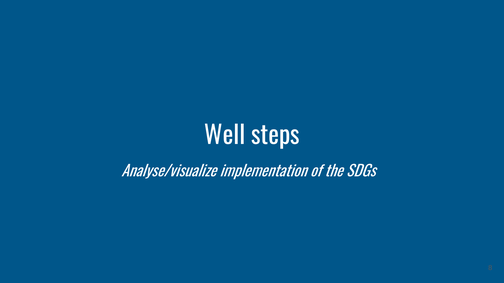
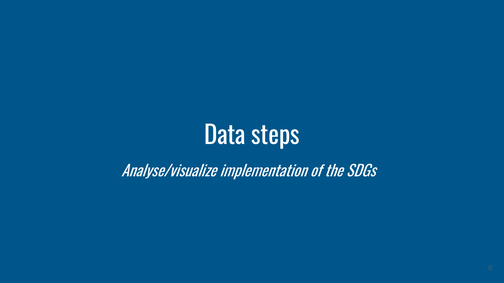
Well: Well -> Data
